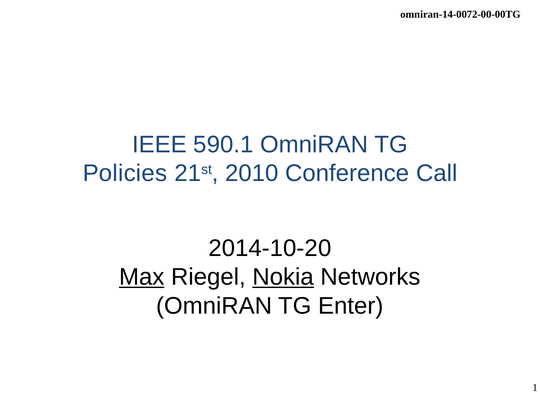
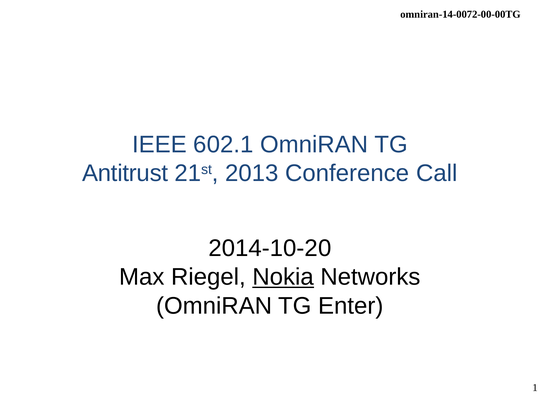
590.1: 590.1 -> 602.1
Policies: Policies -> Antitrust
2010: 2010 -> 2013
Max underline: present -> none
